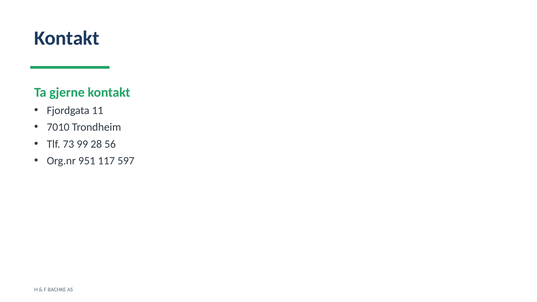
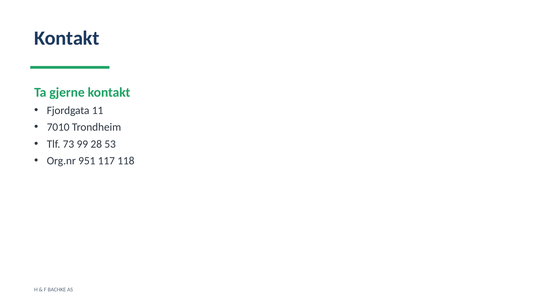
56: 56 -> 53
597: 597 -> 118
